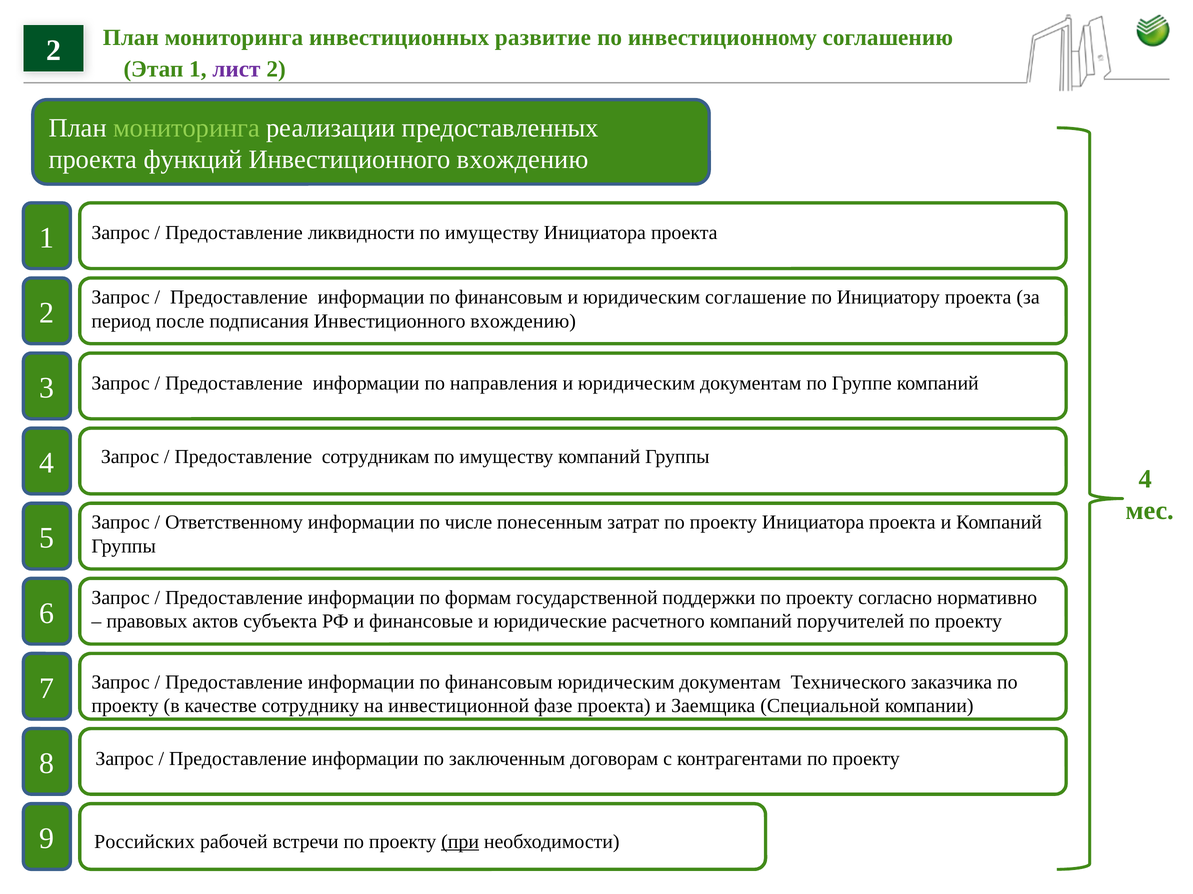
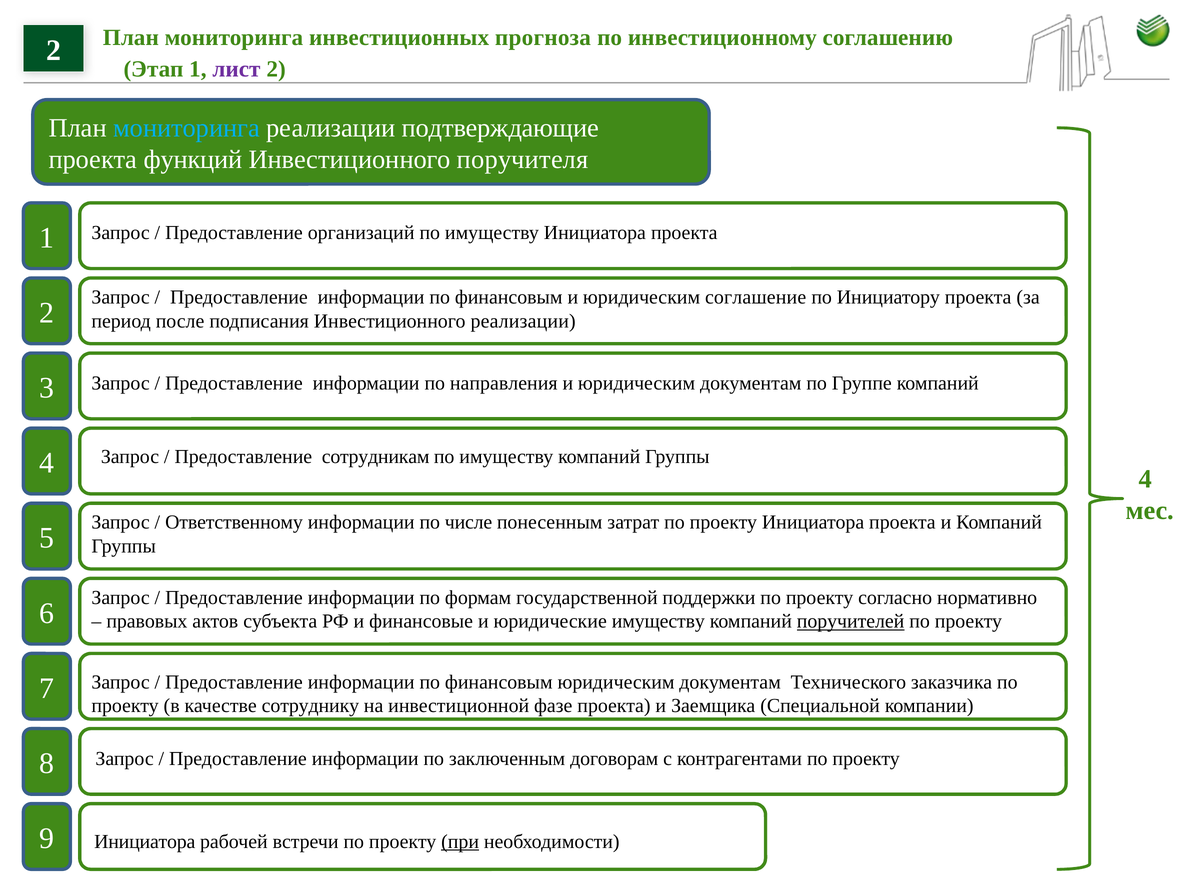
развитие: развитие -> прогноза
мониторинга at (187, 128) colour: light green -> light blue
предоставленных: предоставленных -> подтверждающие
вхождению at (523, 160): вхождению -> поручителя
ликвидности: ликвидности -> организаций
подписания Инвестиционного вхождению: вхождению -> реализации
юридические расчетного: расчетного -> имуществу
поручителей underline: none -> present
Российских at (145, 842): Российских -> Инициатора
